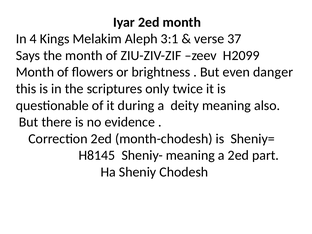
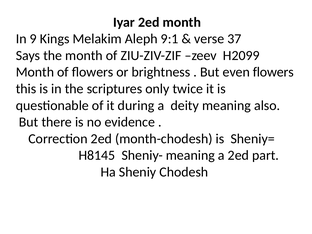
4: 4 -> 9
3:1: 3:1 -> 9:1
even danger: danger -> flowers
